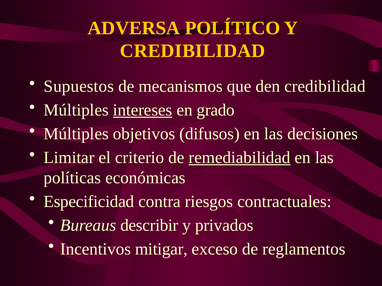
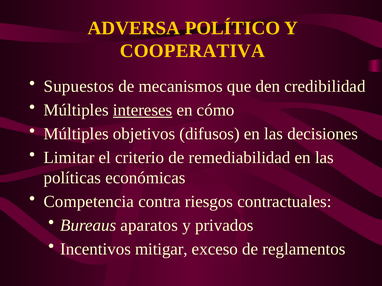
CREDIBILIDAD at (192, 51): CREDIBILIDAD -> COOPERATIVA
grado: grado -> cómo
remediabilidad underline: present -> none
Especificidad: Especificidad -> Competencia
describir: describir -> aparatos
